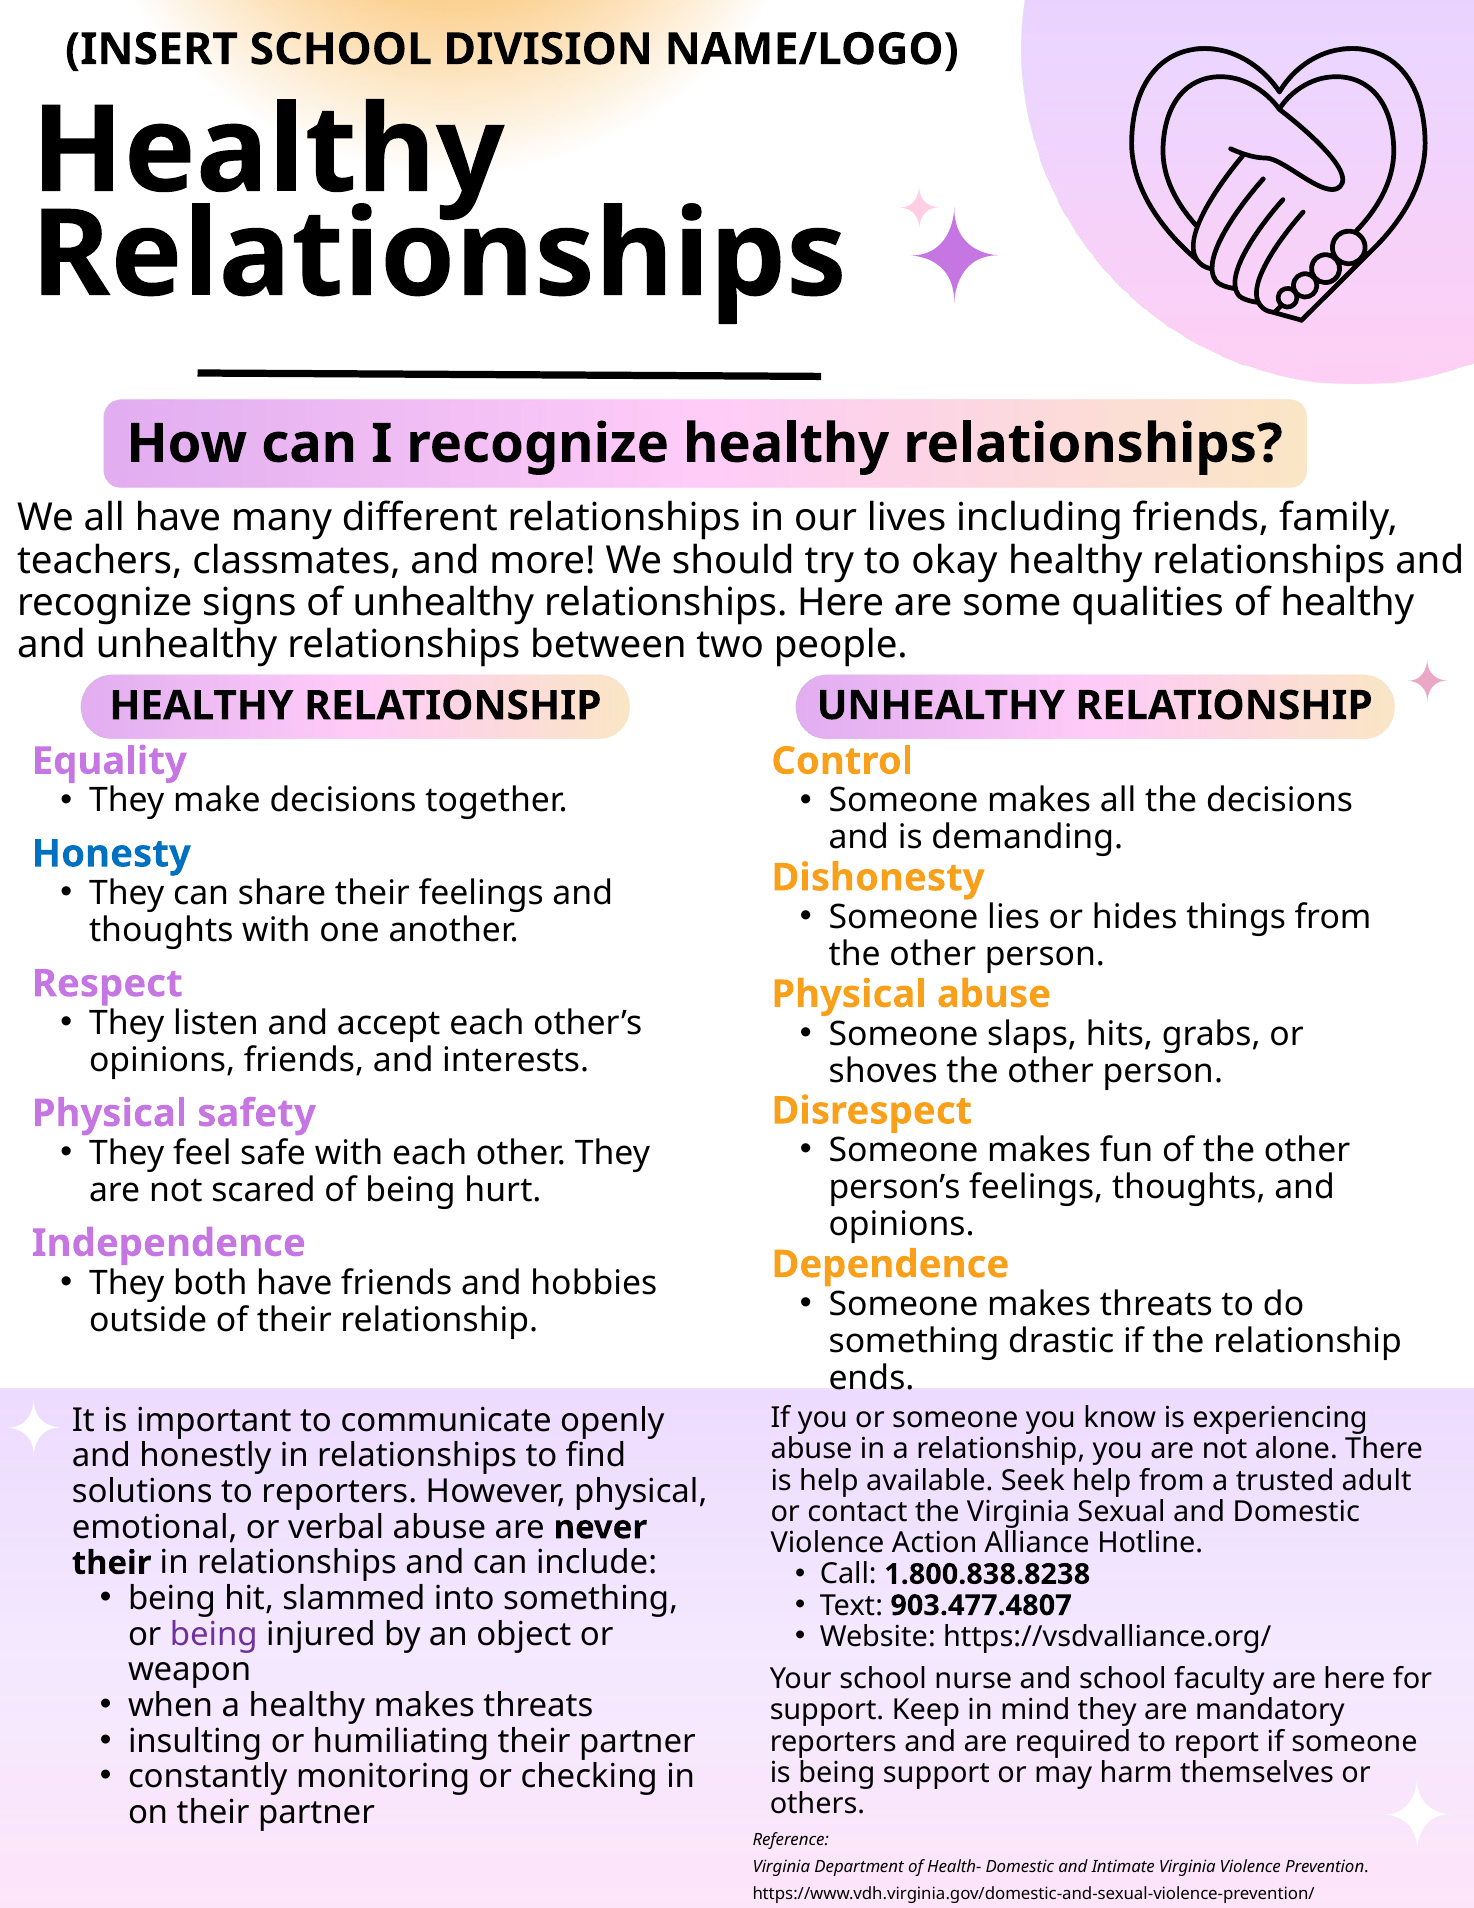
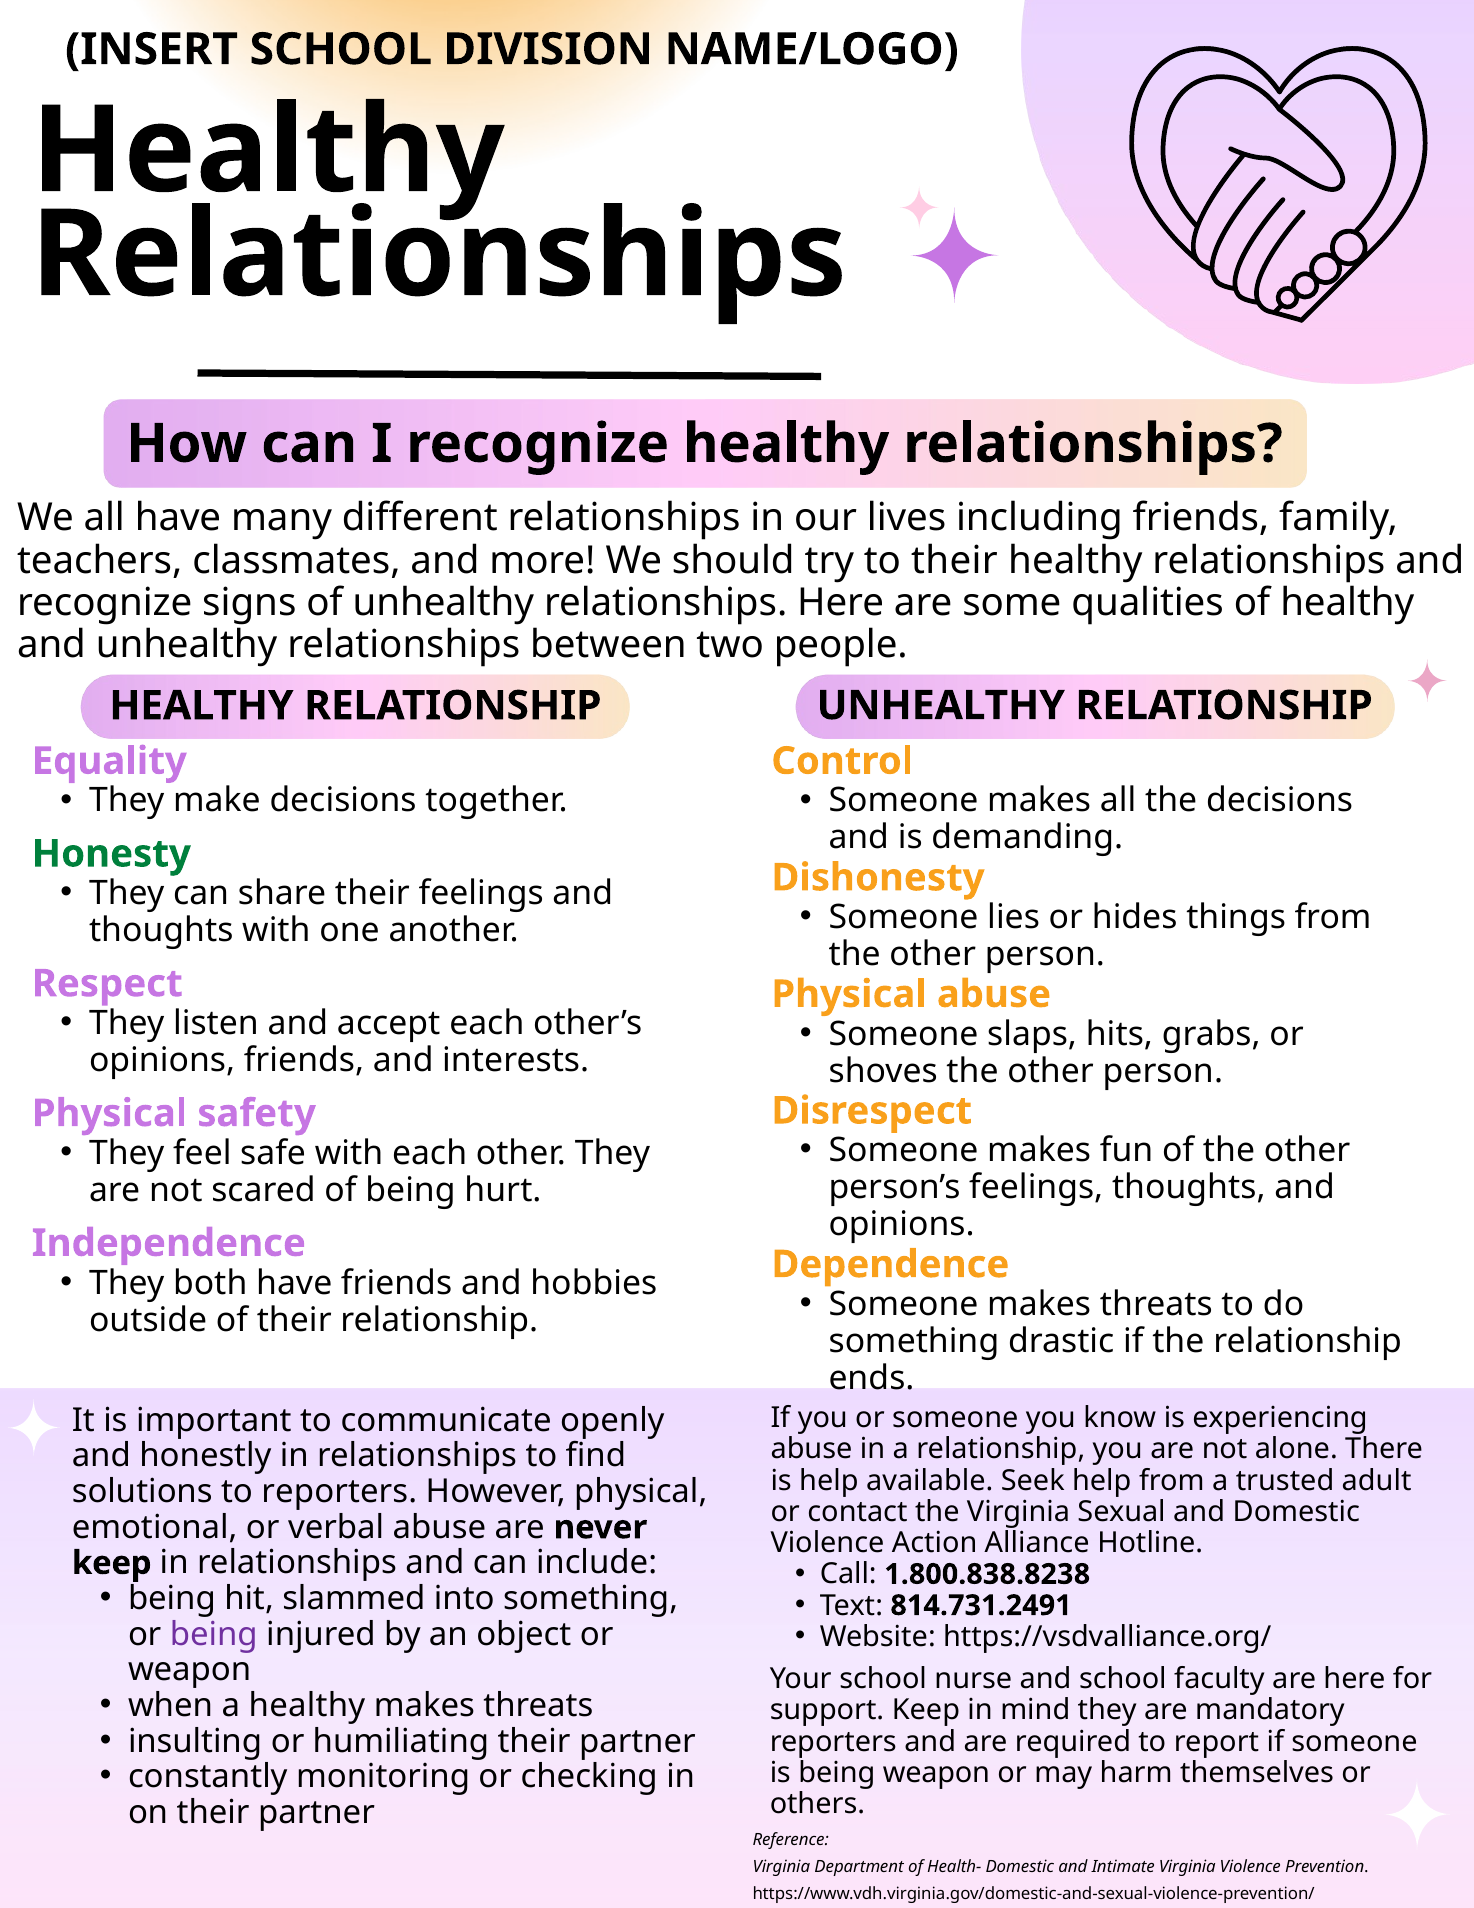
to okay: okay -> their
Honesty colour: blue -> green
their at (112, 1563): their -> keep
903.477.4807: 903.477.4807 -> 814.731.2491
being support: support -> weapon
